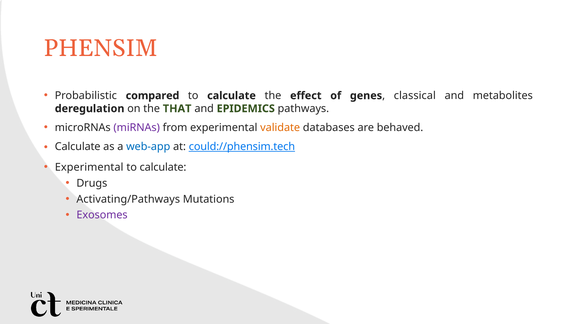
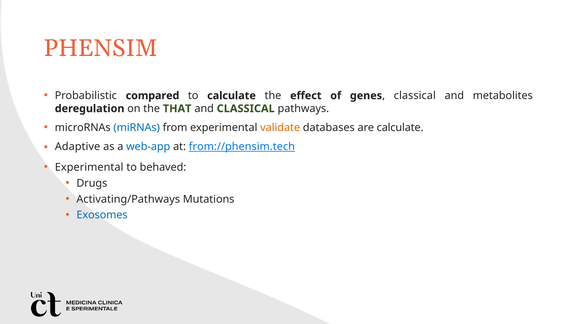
and EPIDEMICS: EPIDEMICS -> CLASSICAL
miRNAs colour: purple -> blue
are behaved: behaved -> calculate
Calculate at (78, 147): Calculate -> Adaptive
could://phensim.tech: could://phensim.tech -> from://phensim.tech
calculate at (163, 168): calculate -> behaved
Exosomes colour: purple -> blue
